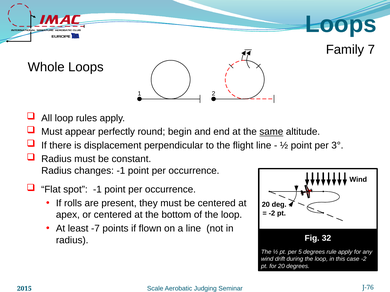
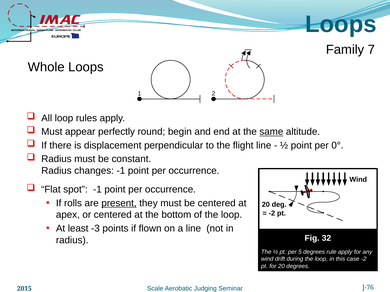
3°: 3° -> 0°
present underline: none -> present
-7: -7 -> -3
